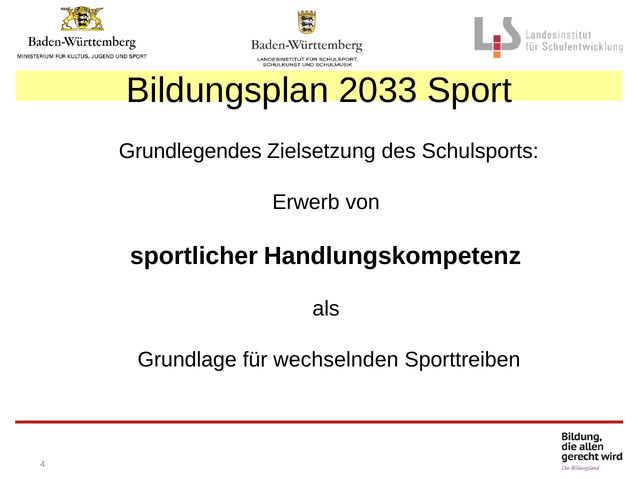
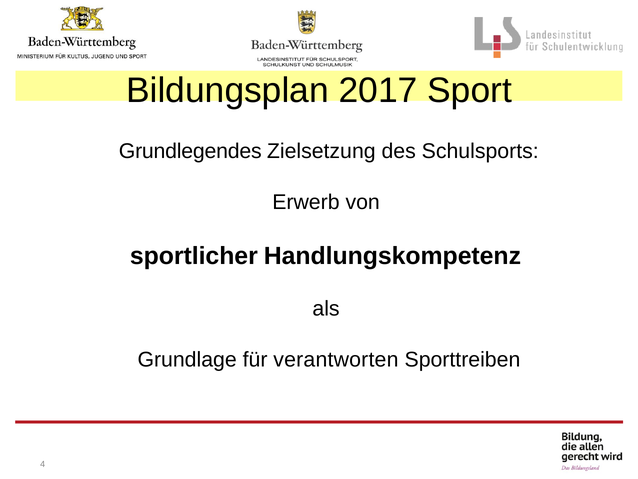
2033: 2033 -> 2017
wechselnden: wechselnden -> verantworten
